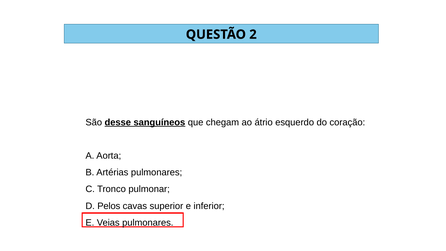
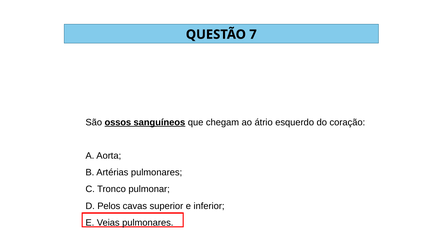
2: 2 -> 7
desse: desse -> ossos
